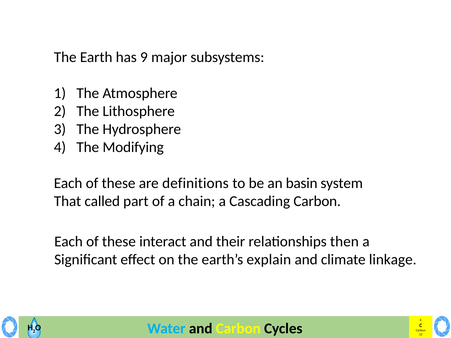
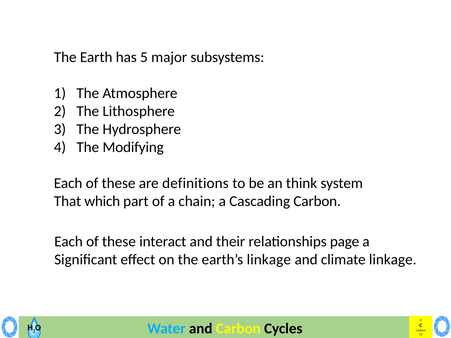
9: 9 -> 5
basin: basin -> think
called: called -> which
then: then -> page
earth’s explain: explain -> linkage
